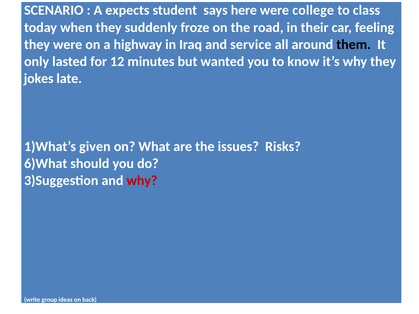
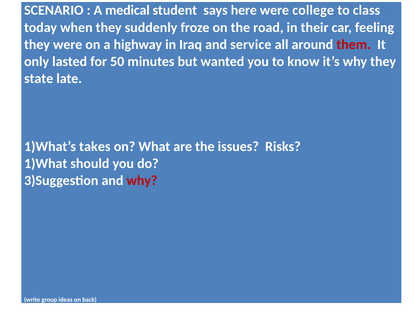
expects: expects -> medical
them colour: black -> red
12: 12 -> 50
jokes: jokes -> state
given: given -> takes
6)What: 6)What -> 1)What
